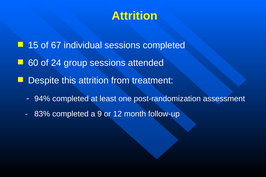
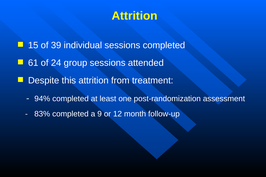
67: 67 -> 39
60: 60 -> 61
